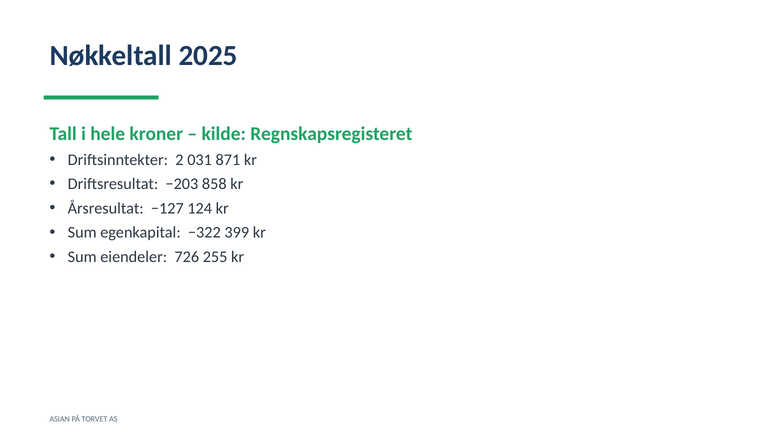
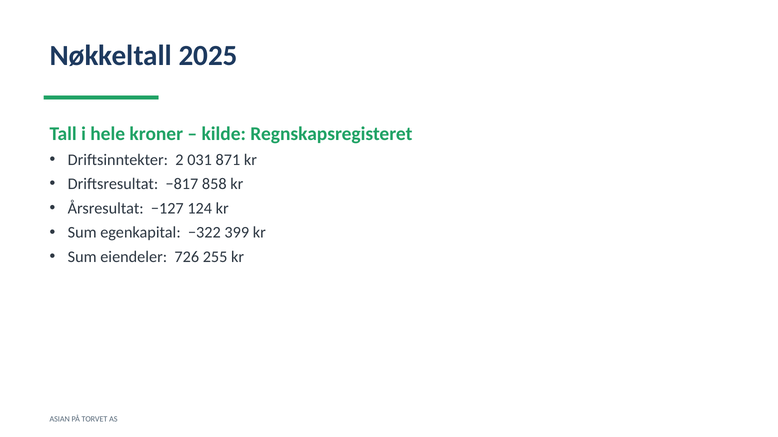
−203: −203 -> −817
